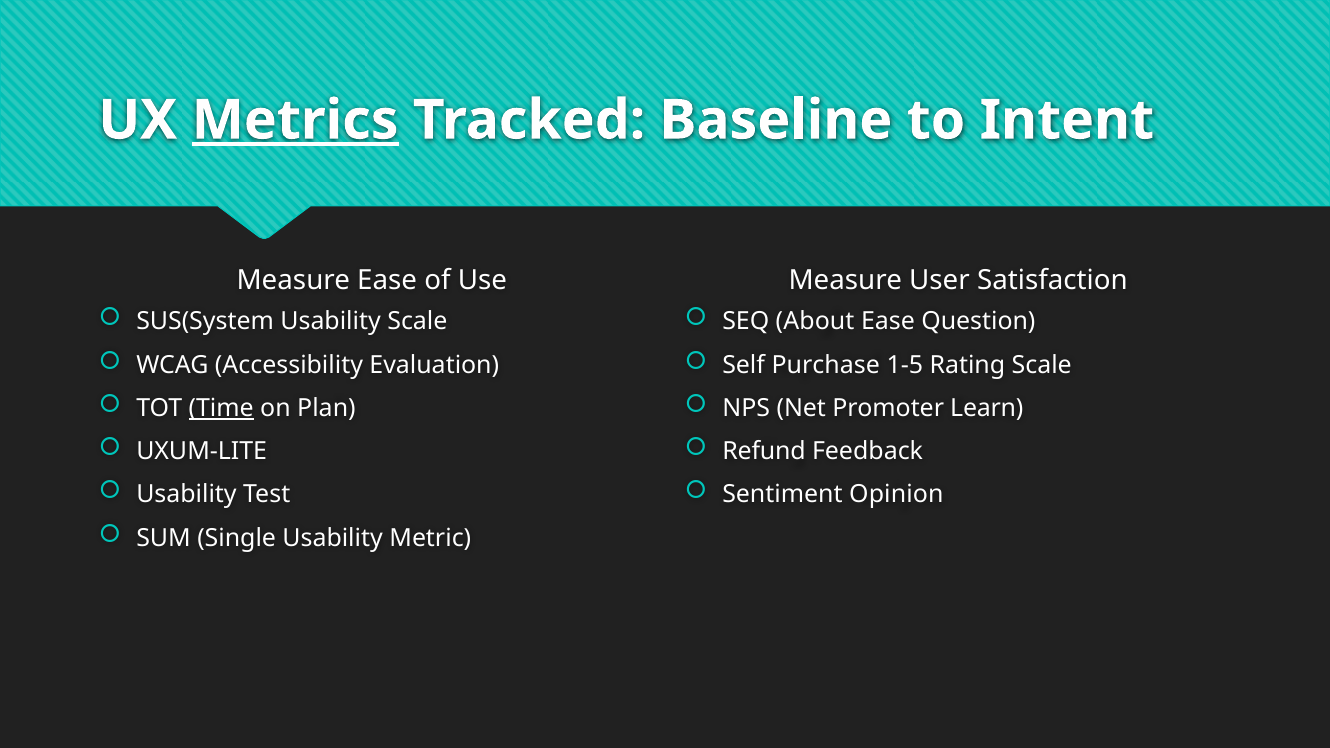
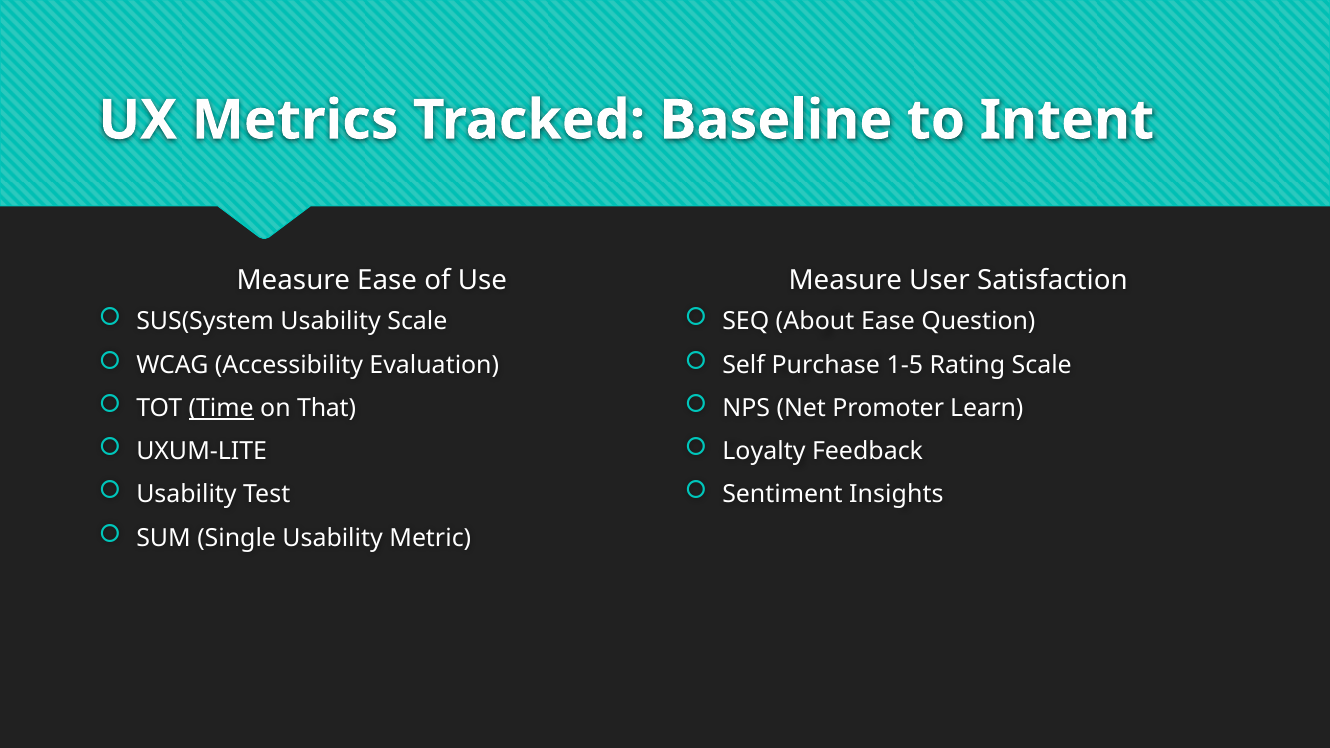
Metrics underline: present -> none
Plan: Plan -> That
Refund: Refund -> Loyalty
Opinion: Opinion -> Insights
